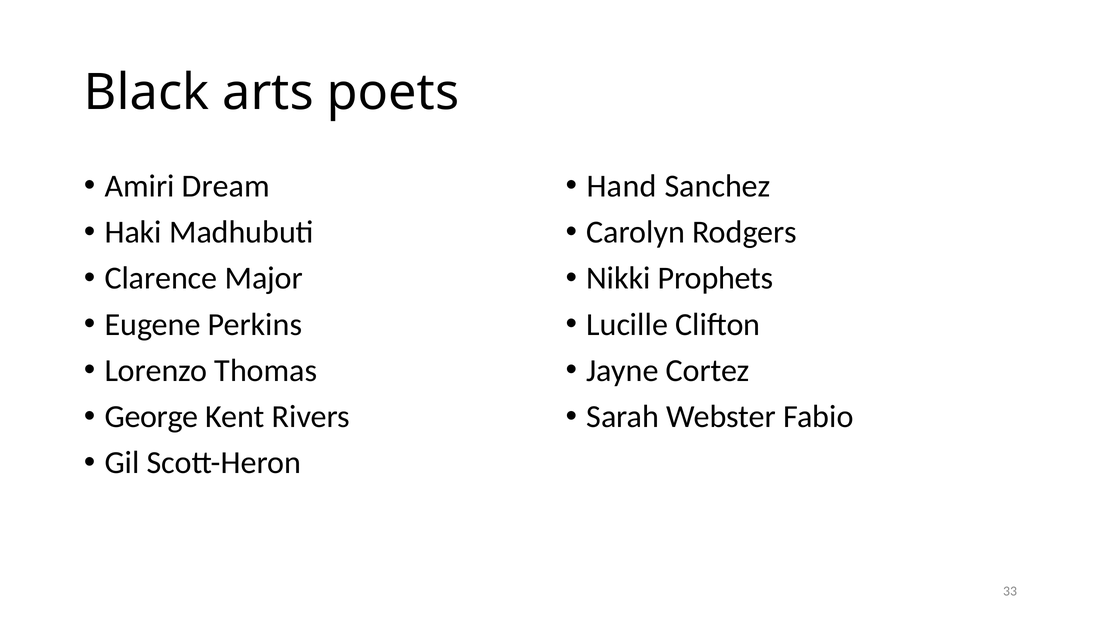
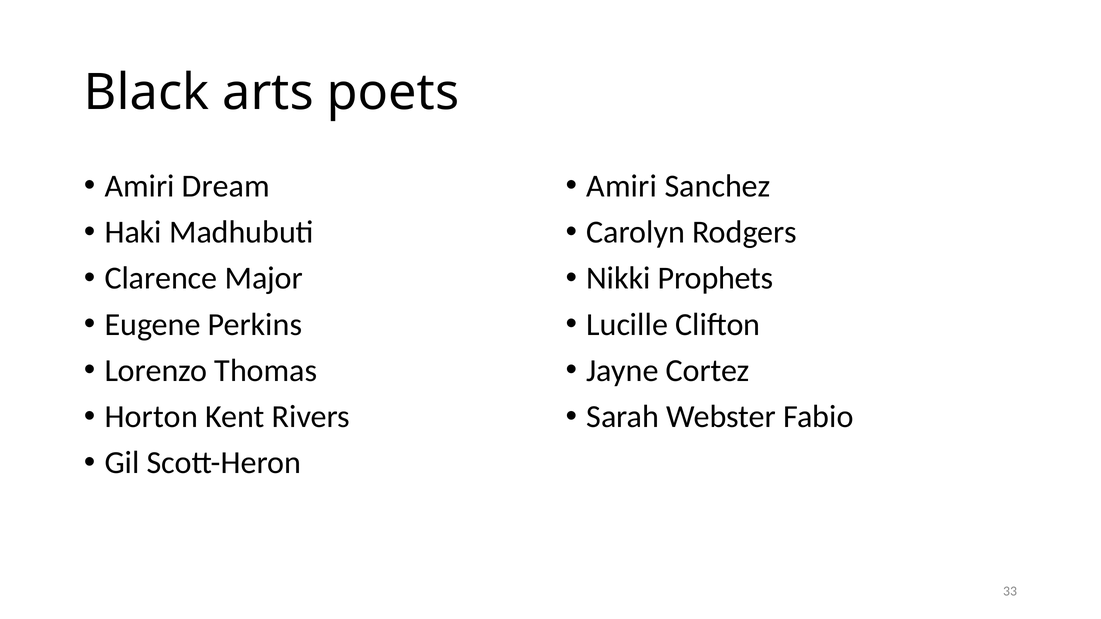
Hand at (622, 186): Hand -> Amiri
George: George -> Horton
